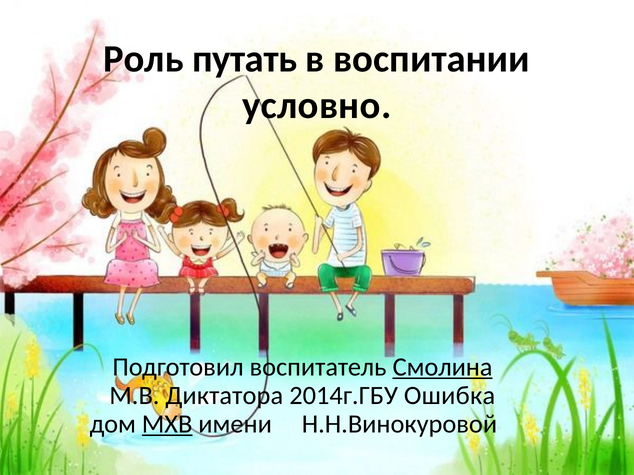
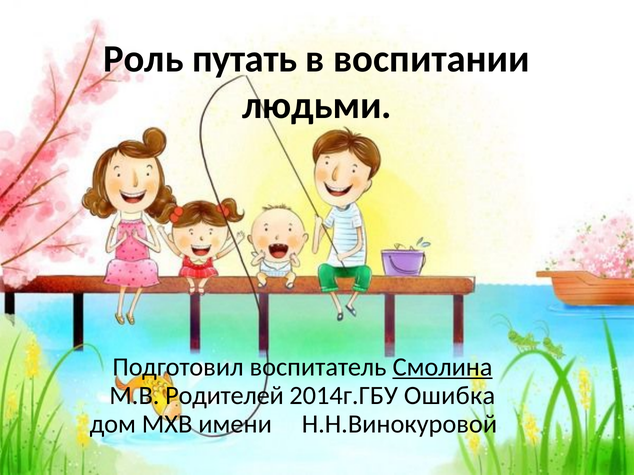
условно: условно -> людьми
Диктатора: Диктатора -> Родителей
МХВ underline: present -> none
